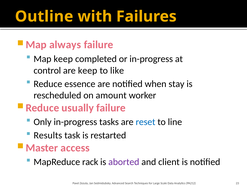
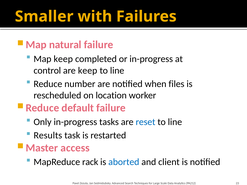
Outline: Outline -> Smaller
always: always -> natural
like at (117, 71): like -> line
essence: essence -> number
stay: stay -> files
amount: amount -> location
usually: usually -> default
aborted colour: purple -> blue
